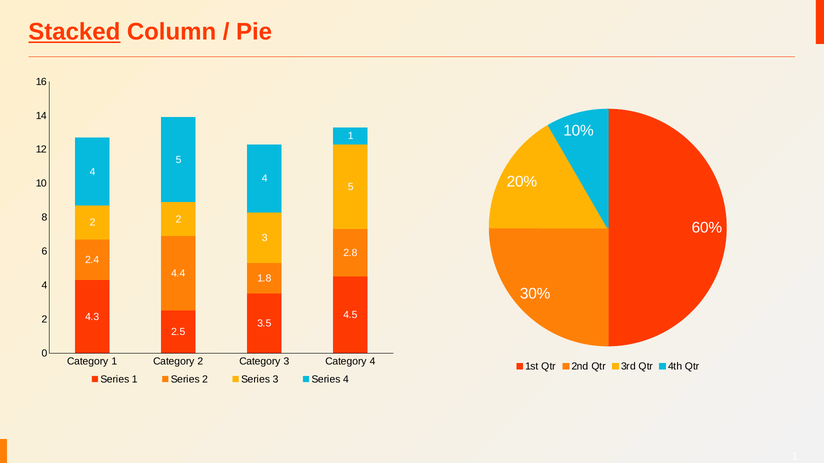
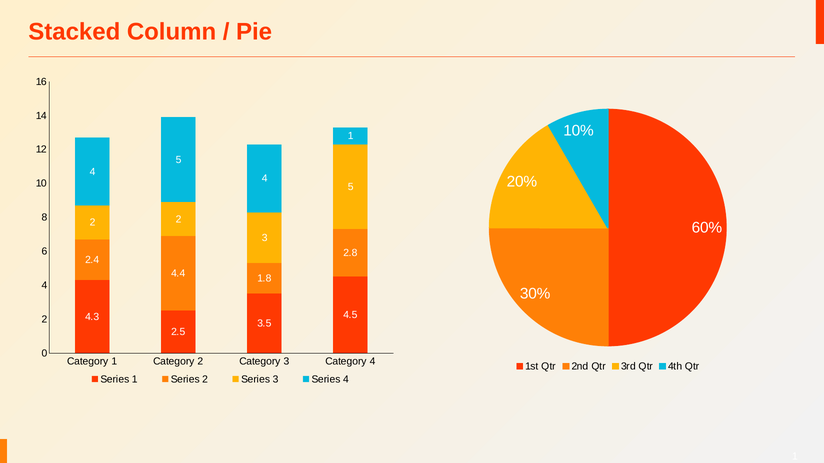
Stacked underline: present -> none
